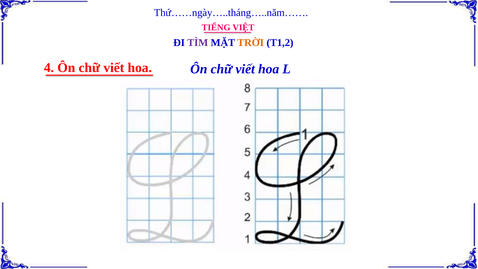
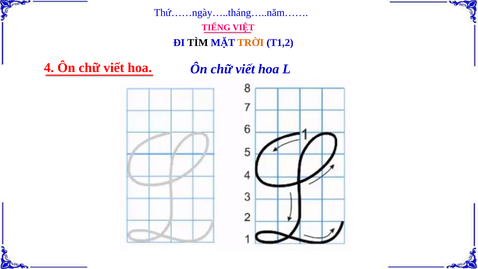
TÌM colour: purple -> black
